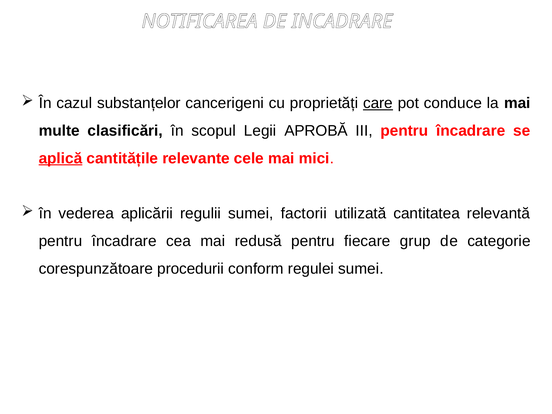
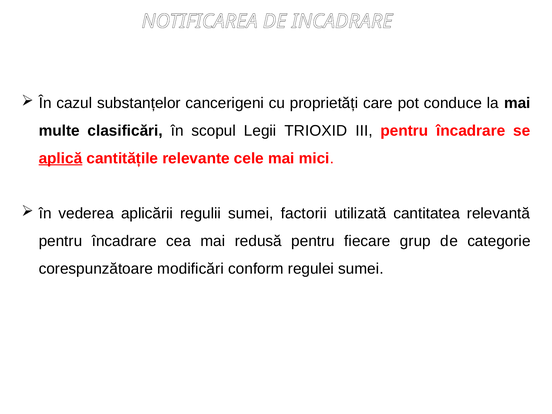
care underline: present -> none
APROBĂ: APROBĂ -> TRIOXID
procedurii: procedurii -> modificări
